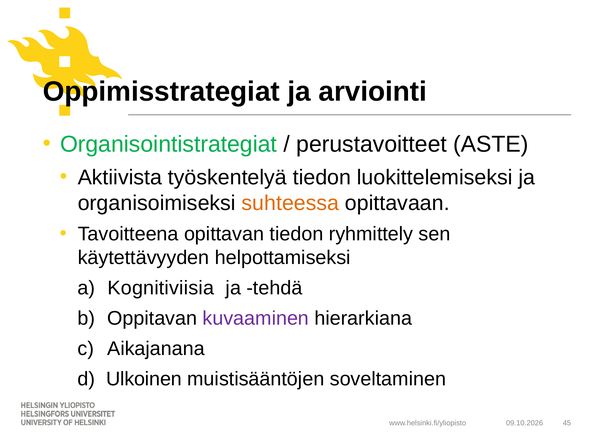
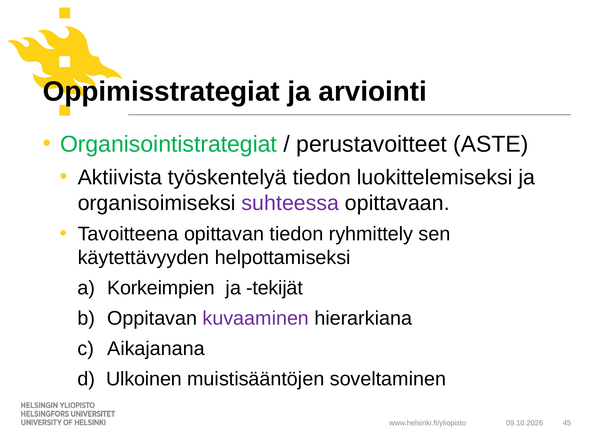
suhteessa colour: orange -> purple
Kognitiviisia: Kognitiviisia -> Korkeimpien
tehdä: tehdä -> tekijät
